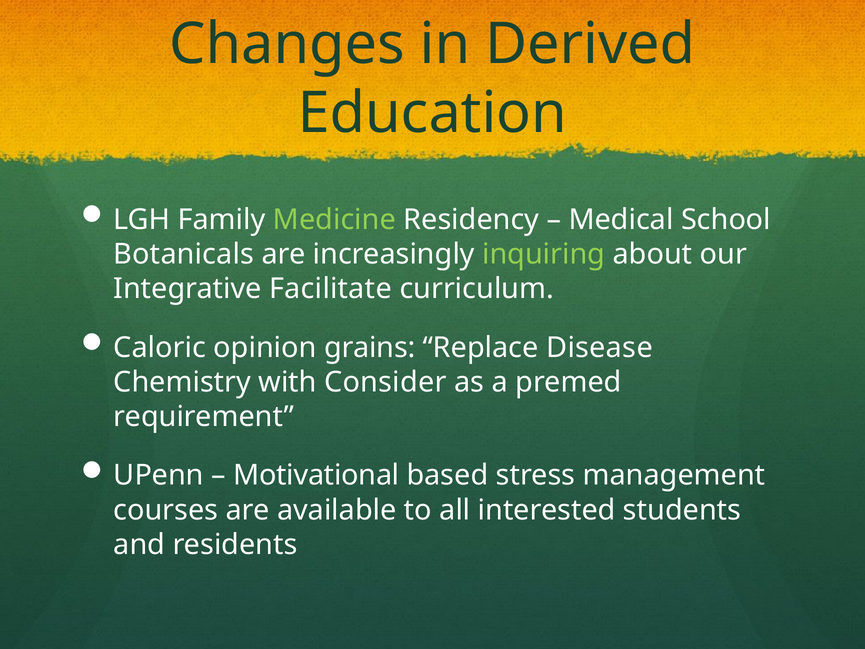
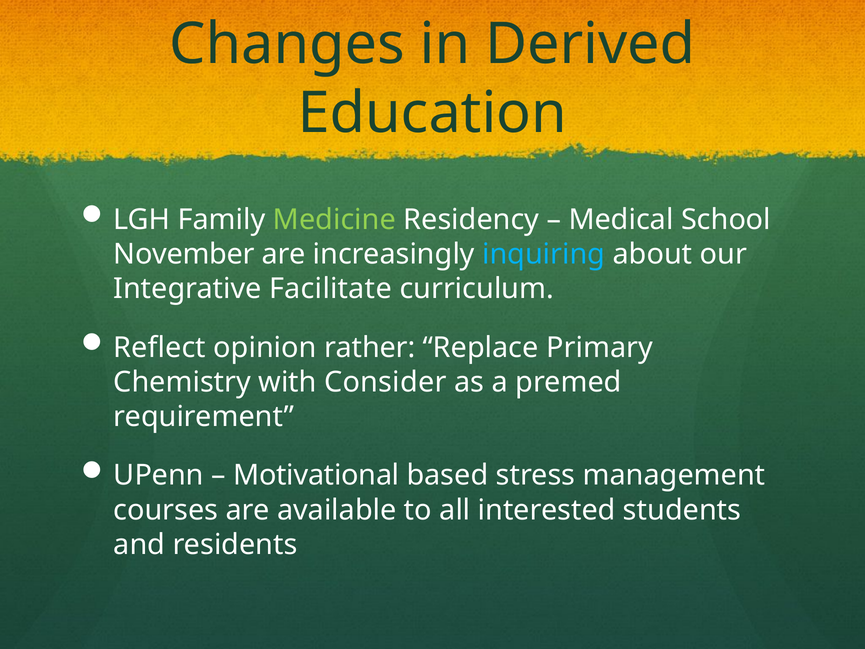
Botanicals: Botanicals -> November
inquiring colour: light green -> light blue
Caloric: Caloric -> Reflect
grains: grains -> rather
Disease: Disease -> Primary
